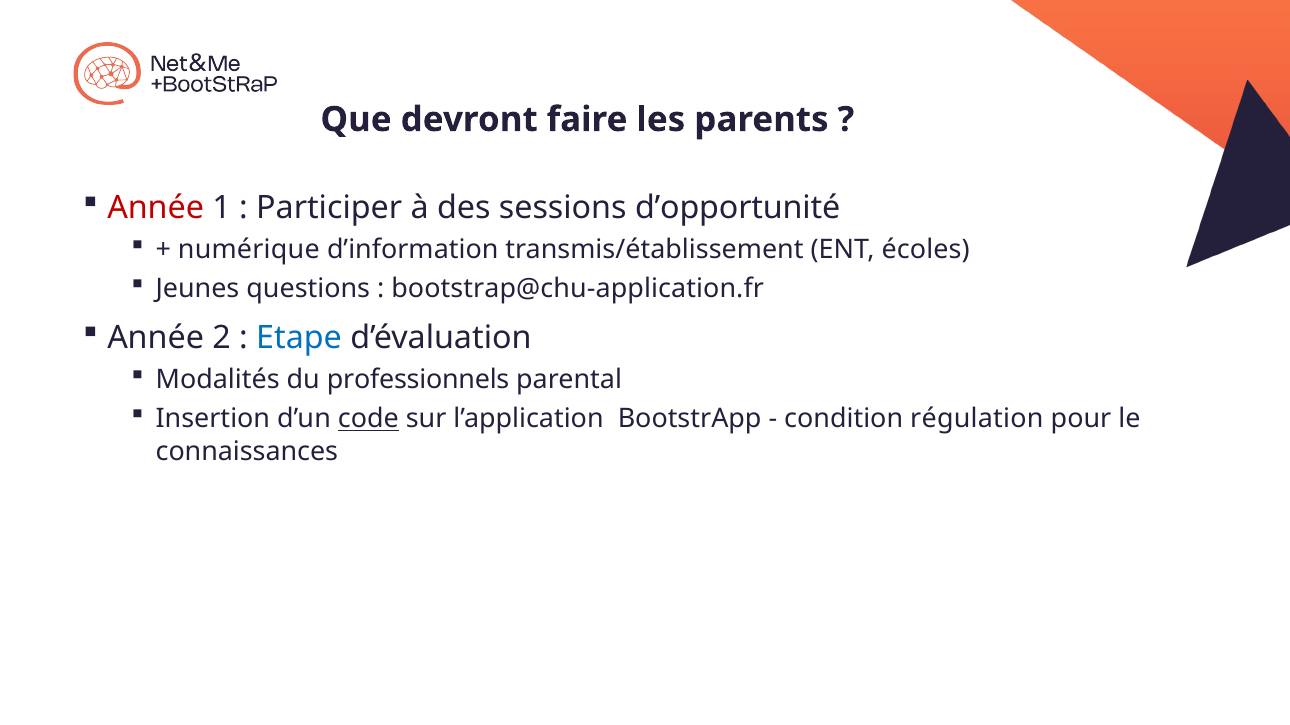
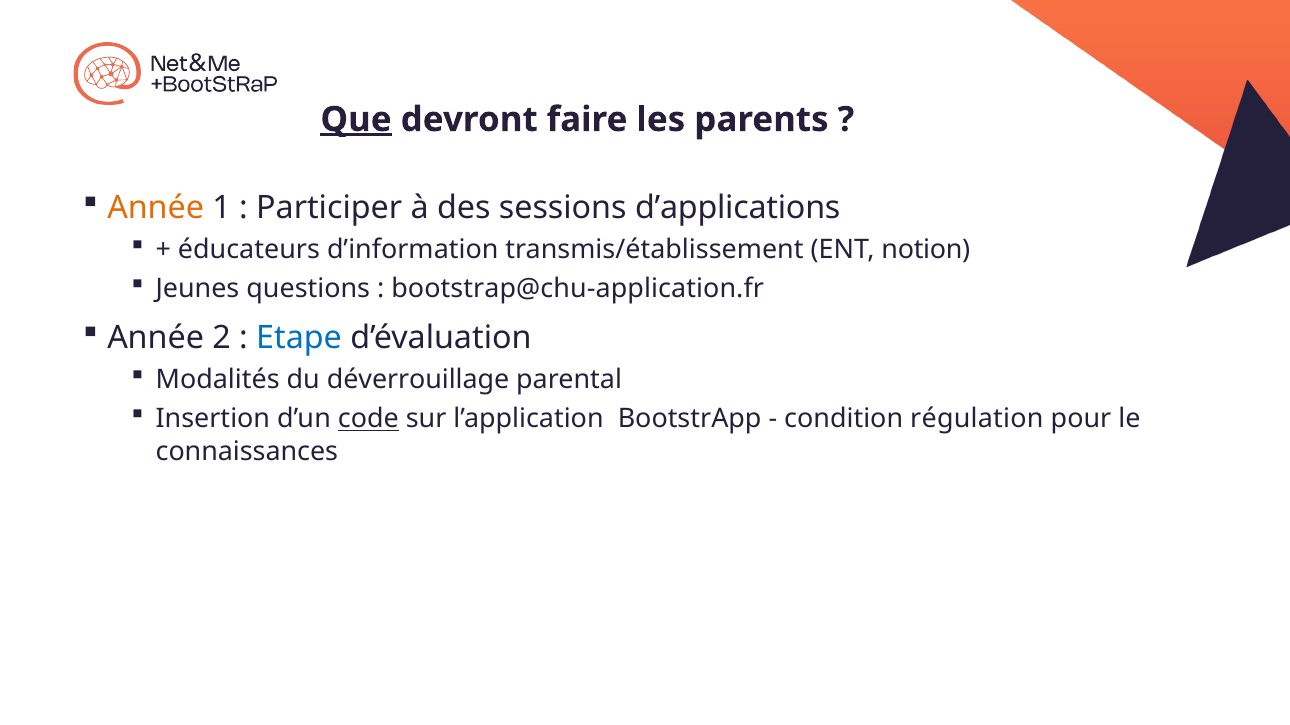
Que underline: none -> present
Année at (156, 208) colour: red -> orange
d’opportunité: d’opportunité -> d’applications
numérique: numérique -> éducateurs
écoles: écoles -> notion
professionnels: professionnels -> déverrouillage
